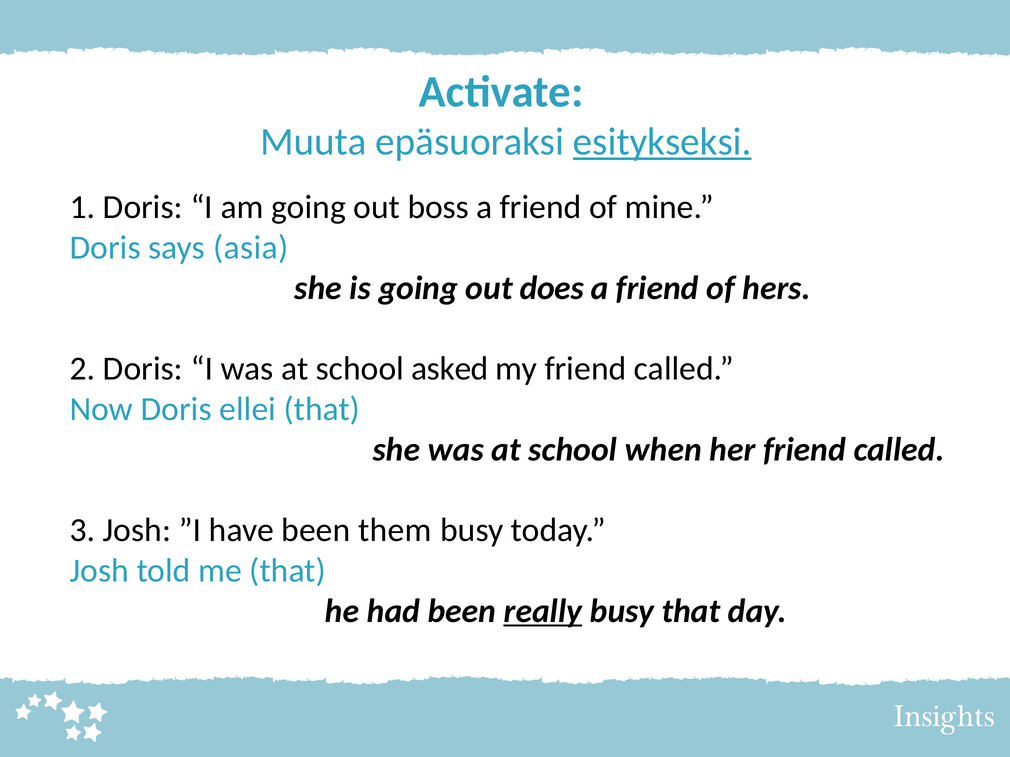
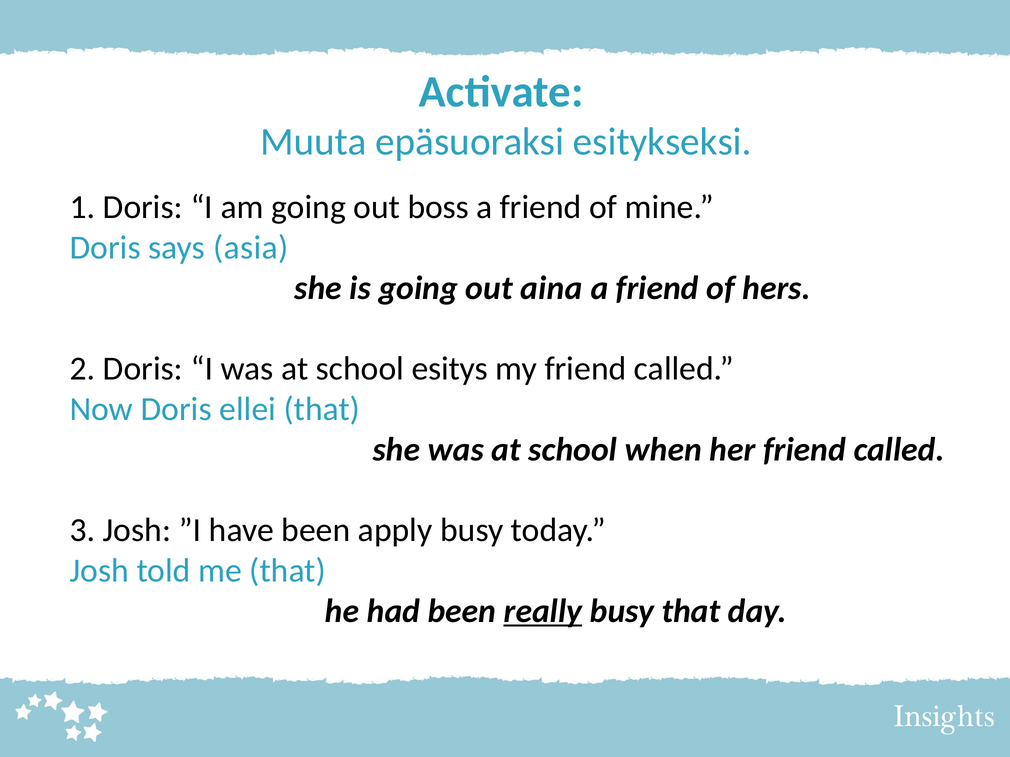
esitykseksi underline: present -> none
does: does -> aina
asked: asked -> esitys
them: them -> apply
